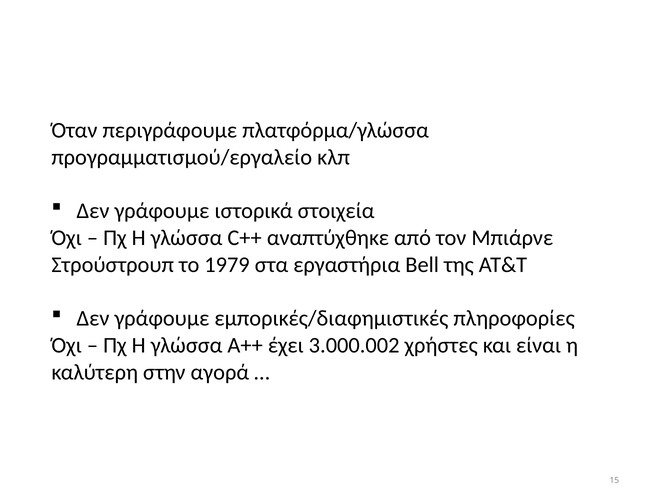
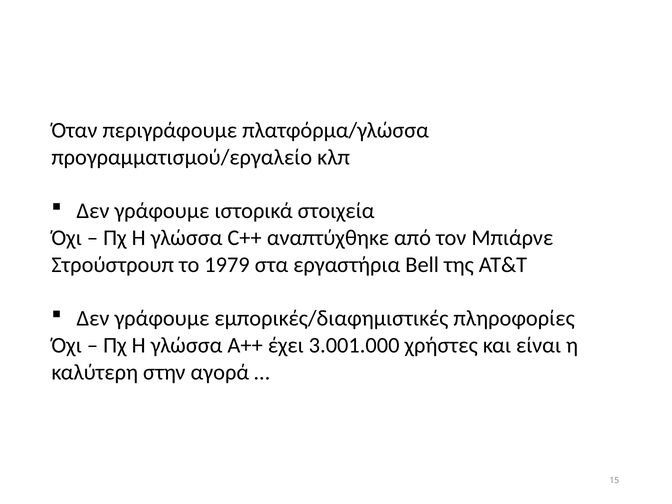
3.000.002: 3.000.002 -> 3.001.000
